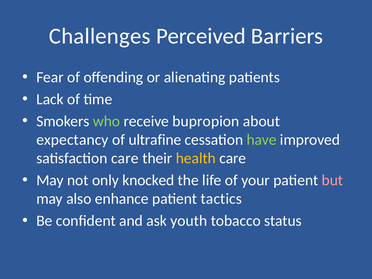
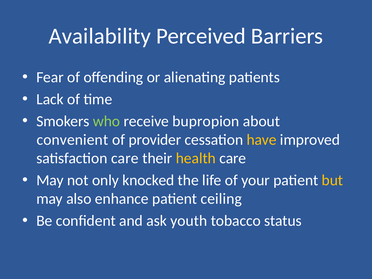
Challenges: Challenges -> Availability
expectancy: expectancy -> convenient
ultrafine: ultrafine -> provider
have colour: light green -> yellow
but colour: pink -> yellow
tactics: tactics -> ceiling
